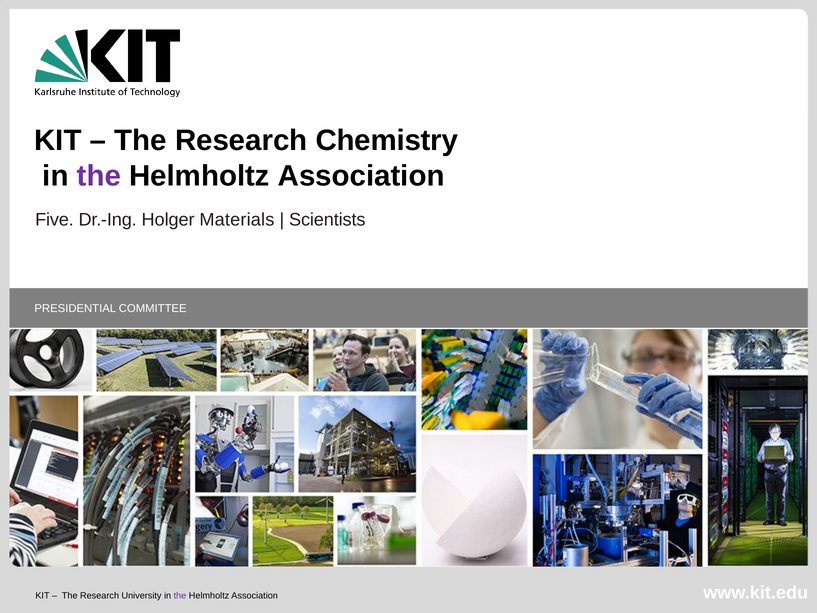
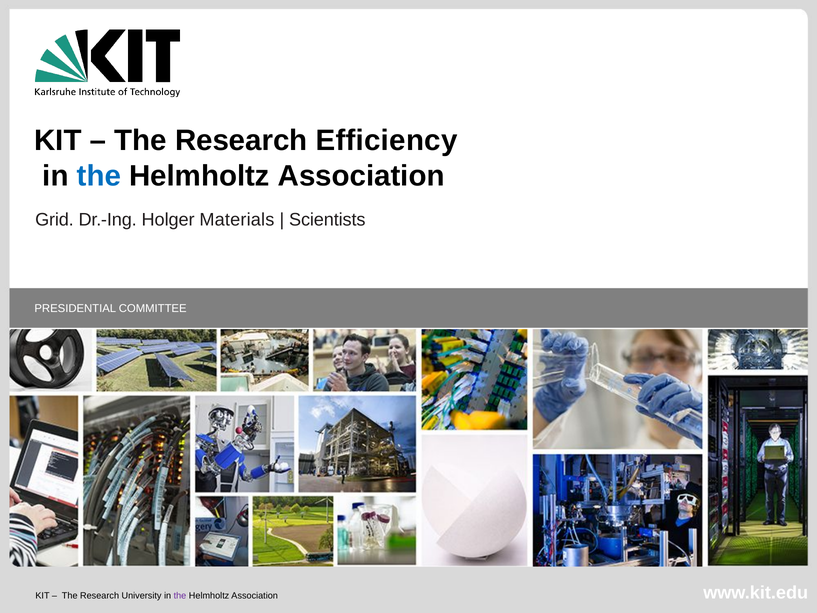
Chemistry: Chemistry -> Efficiency
the at (99, 176) colour: purple -> blue
Five: Five -> Grid
